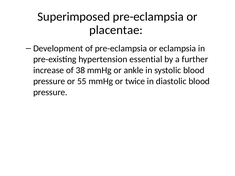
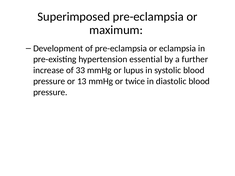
placentae: placentae -> maximum
38: 38 -> 33
ankle: ankle -> lupus
55: 55 -> 13
